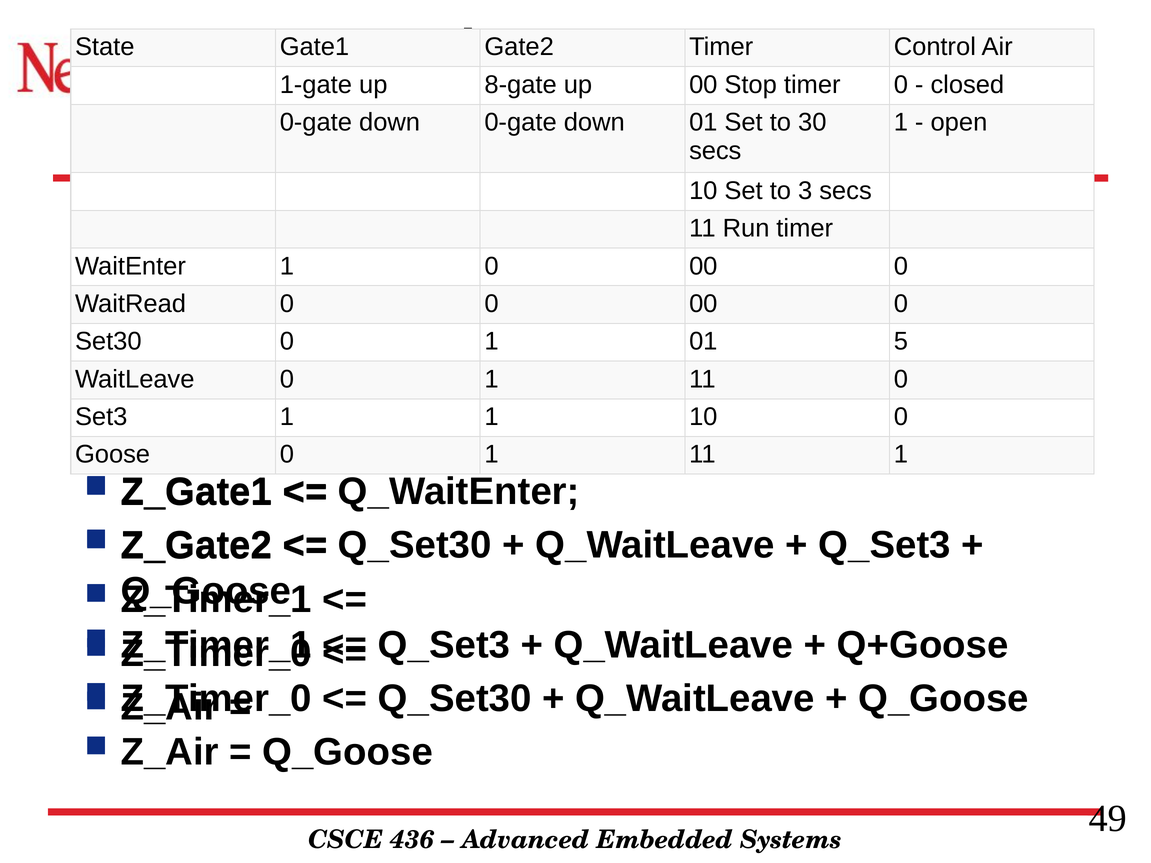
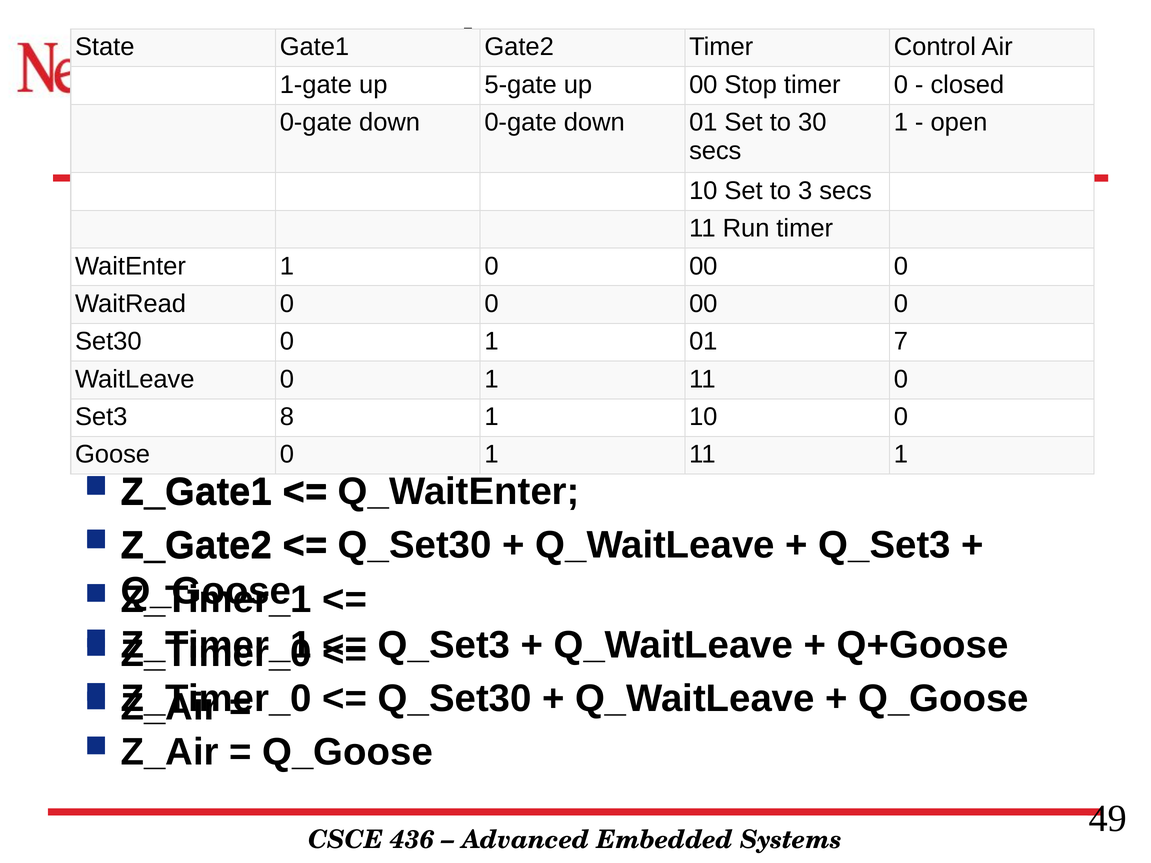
8-gate: 8-gate -> 5-gate
5: 5 -> 7
Set3 1: 1 -> 8
